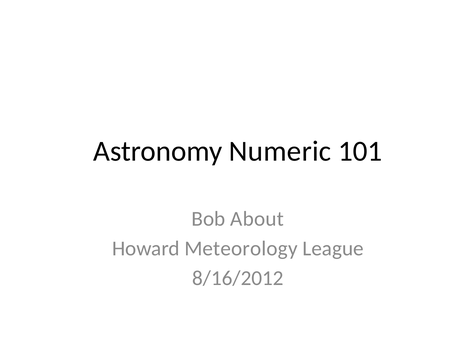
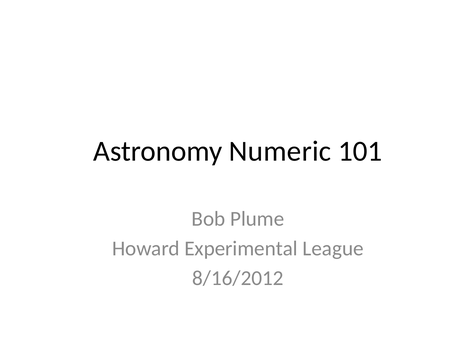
About: About -> Plume
Meteorology: Meteorology -> Experimental
